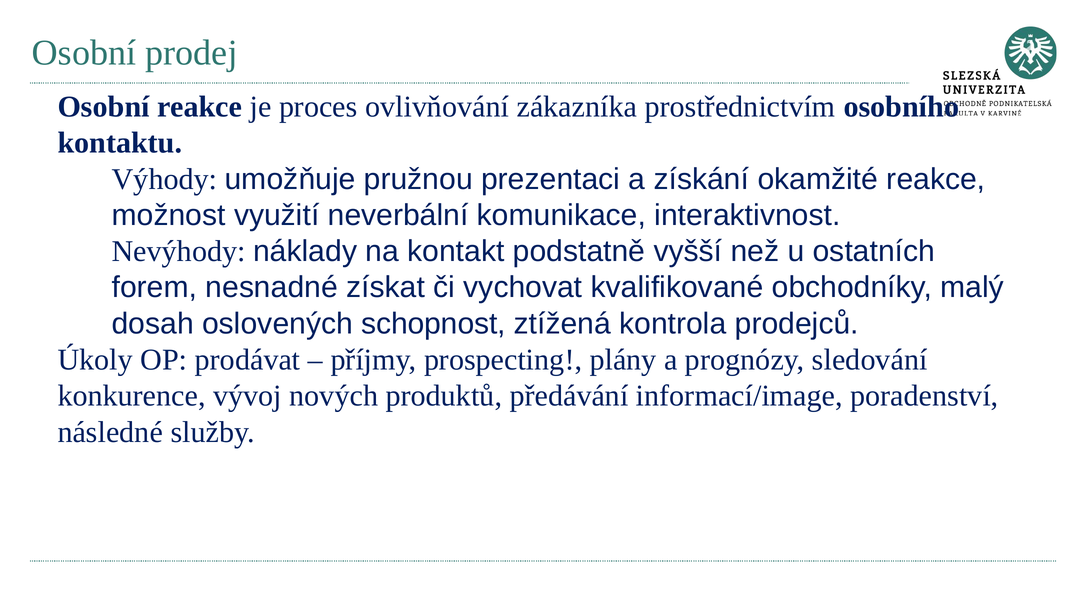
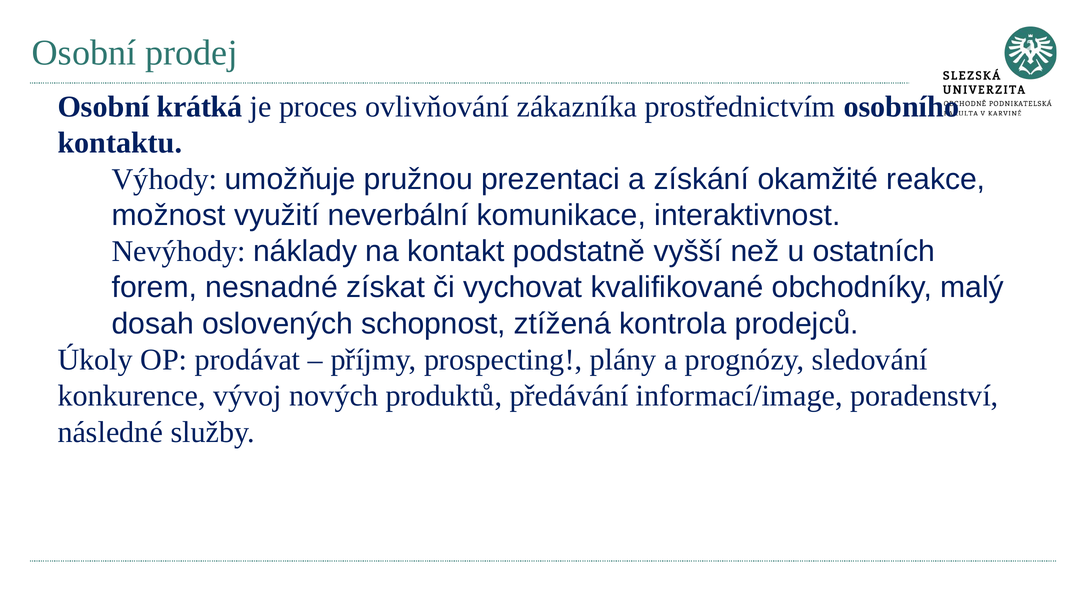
Osobní reakce: reakce -> krátká
